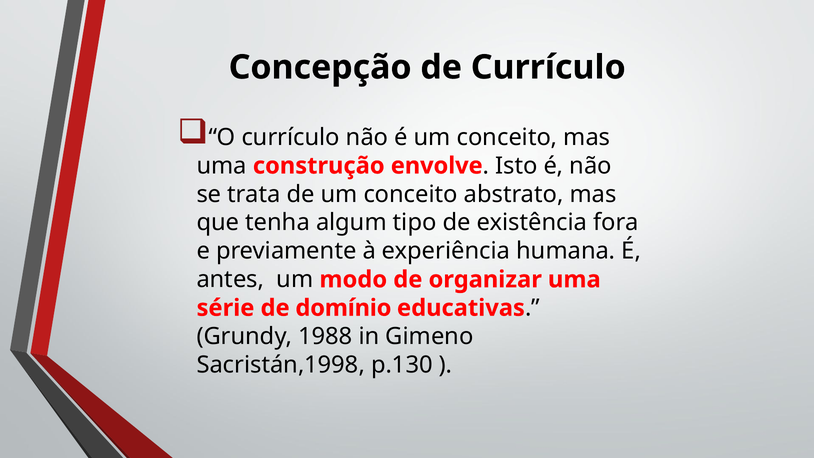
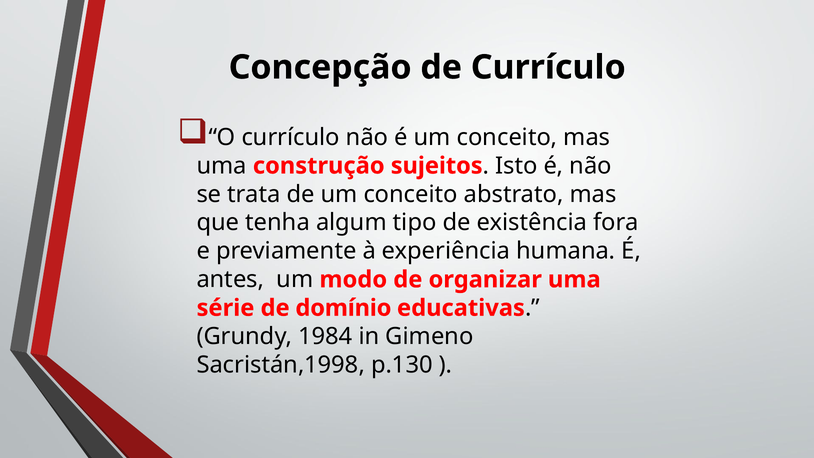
envolve: envolve -> sujeitos
1988: 1988 -> 1984
